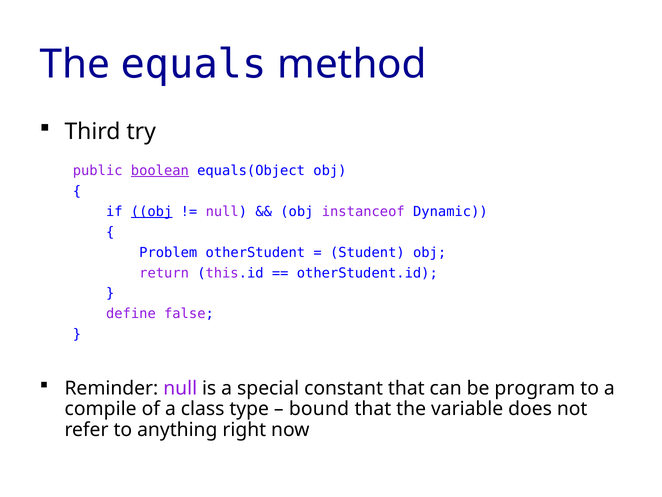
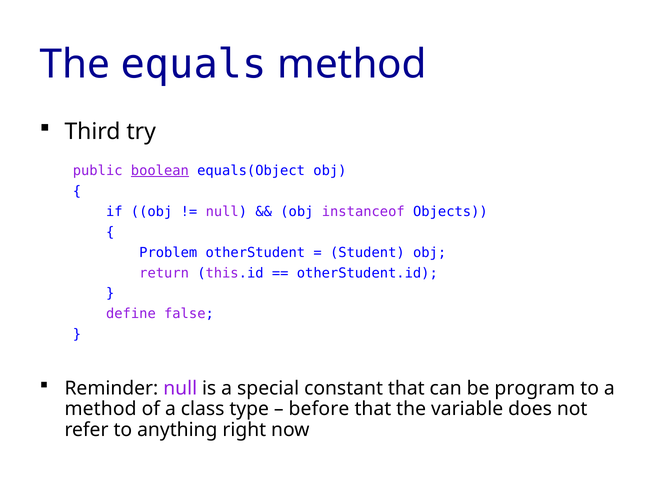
obj at (152, 211) underline: present -> none
Dynamic: Dynamic -> Objects
compile at (101, 409): compile -> method
bound: bound -> before
